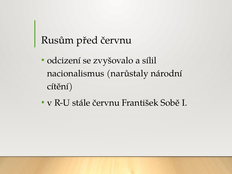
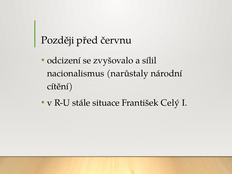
Rusům: Rusům -> Později
stále červnu: červnu -> situace
Sobě: Sobě -> Celý
